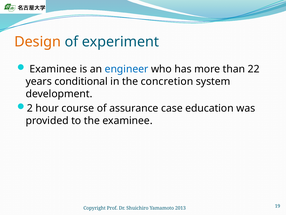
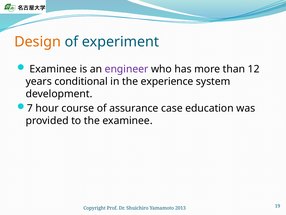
engineer colour: blue -> purple
22: 22 -> 12
concretion: concretion -> experience
2: 2 -> 7
